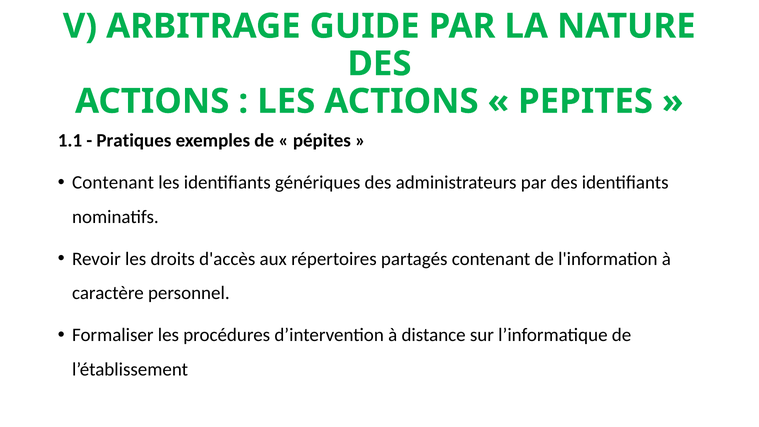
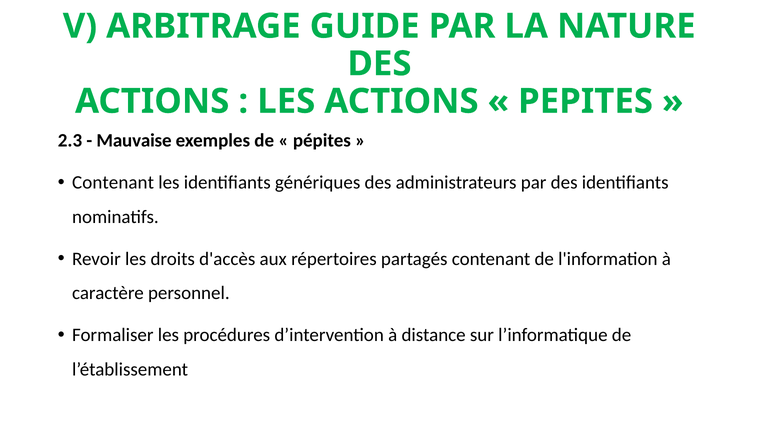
1.1: 1.1 -> 2.3
Pratiques: Pratiques -> Mauvaise
